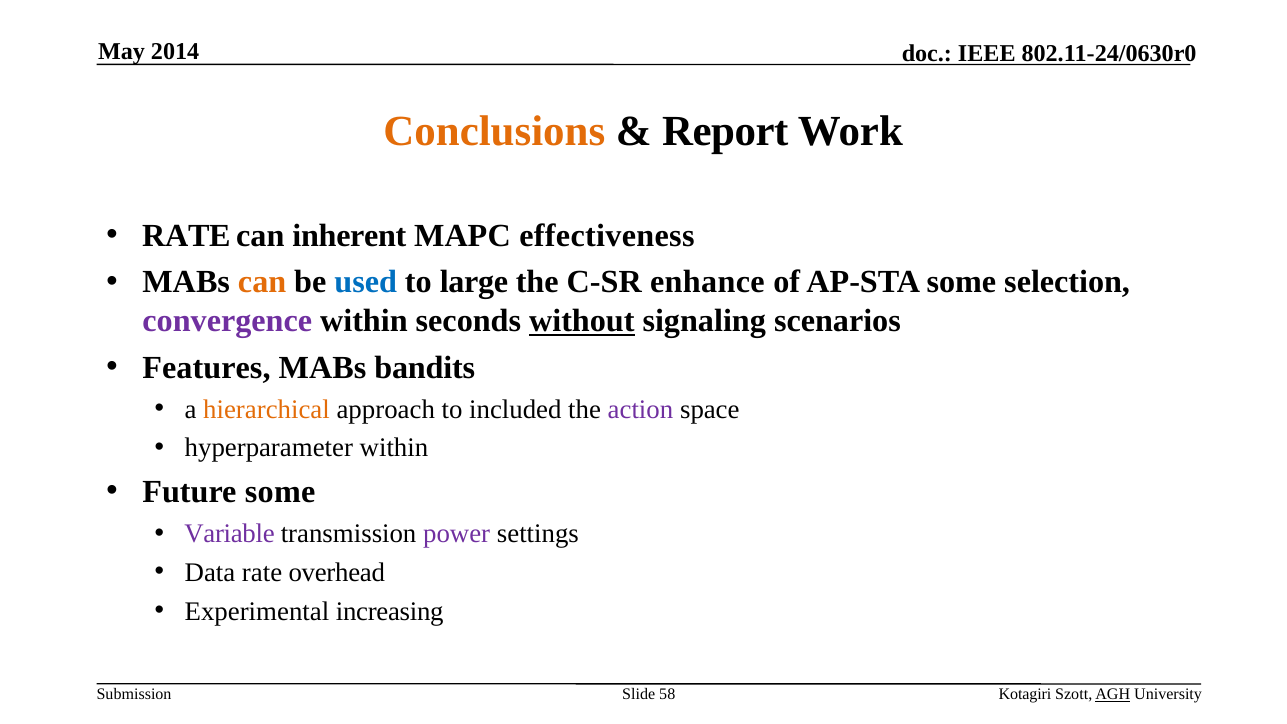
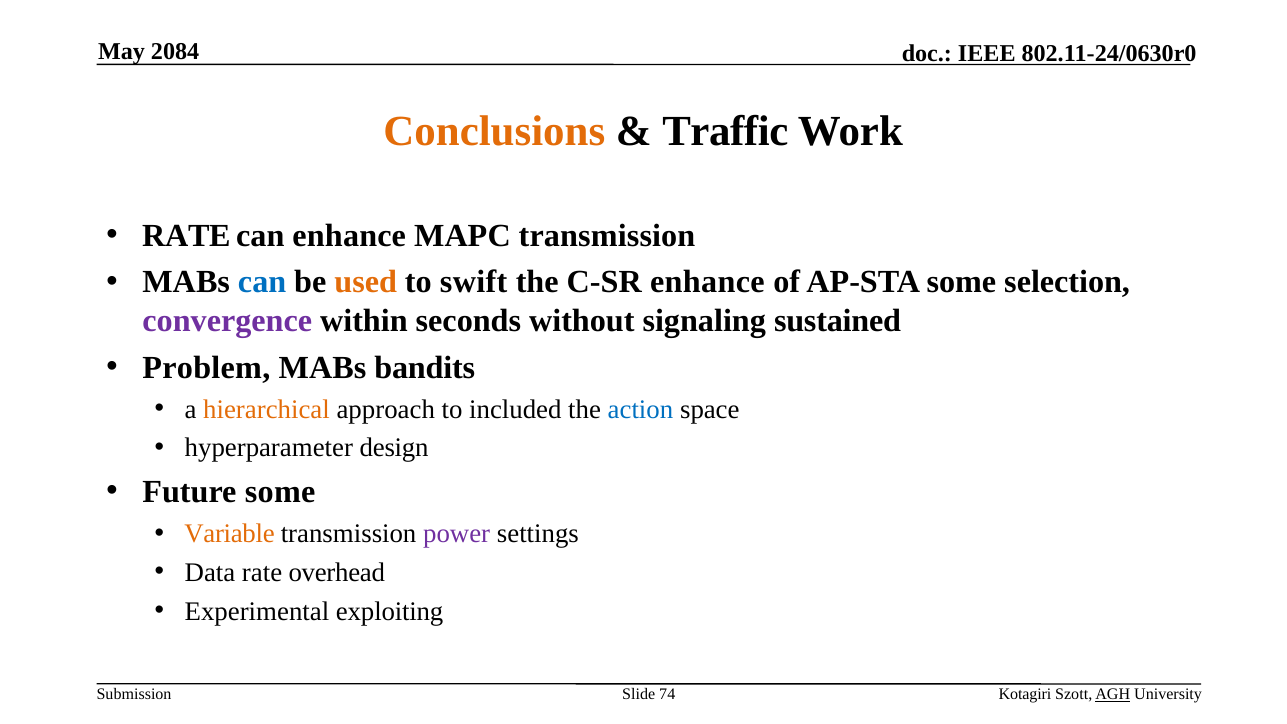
2014: 2014 -> 2084
Report: Report -> Traffic
can inherent: inherent -> enhance
MAPC effectiveness: effectiveness -> transmission
can at (262, 282) colour: orange -> blue
used colour: blue -> orange
large: large -> swift
without underline: present -> none
scenarios: scenarios -> sustained
Features: Features -> Problem
action colour: purple -> blue
hyperparameter within: within -> design
Variable colour: purple -> orange
increasing: increasing -> exploiting
58: 58 -> 74
